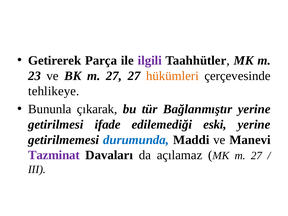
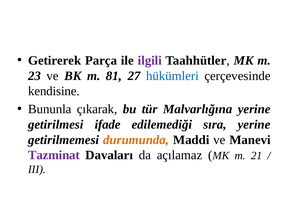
BK m 27: 27 -> 81
hükümleri colour: orange -> blue
tehlikeye: tehlikeye -> kendisine
Bağlanmıştır: Bağlanmıştır -> Malvarlığına
eski: eski -> sıra
durumunda colour: blue -> orange
MK m 27: 27 -> 21
